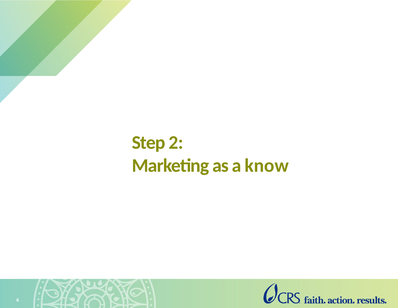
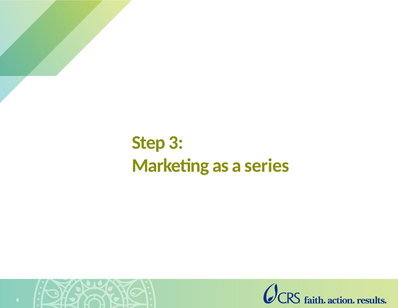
2: 2 -> 3
know: know -> series
